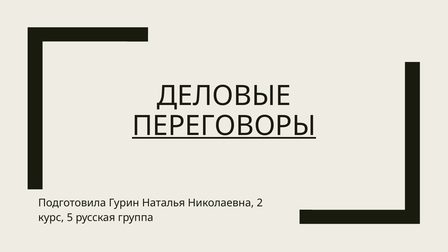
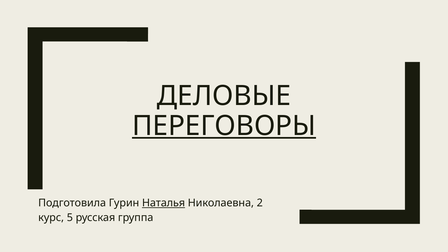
Наталья underline: none -> present
